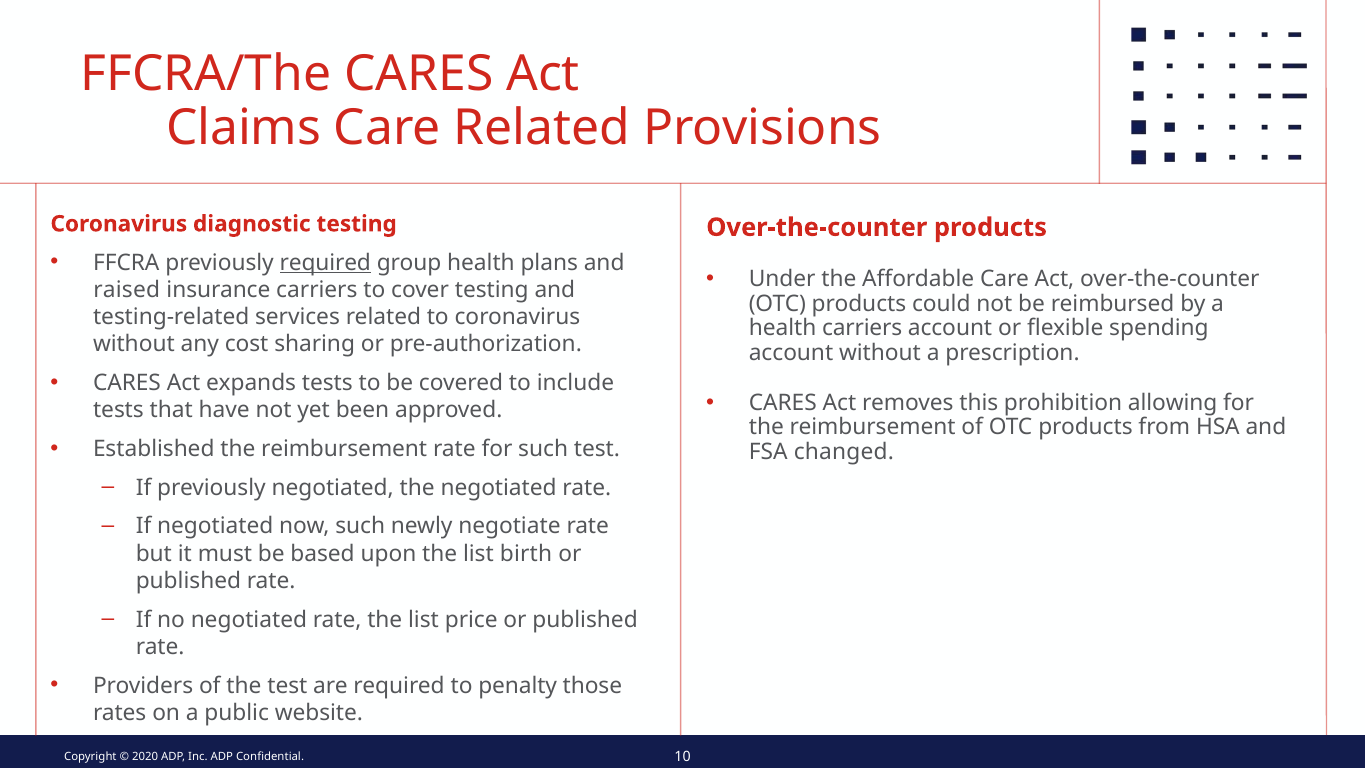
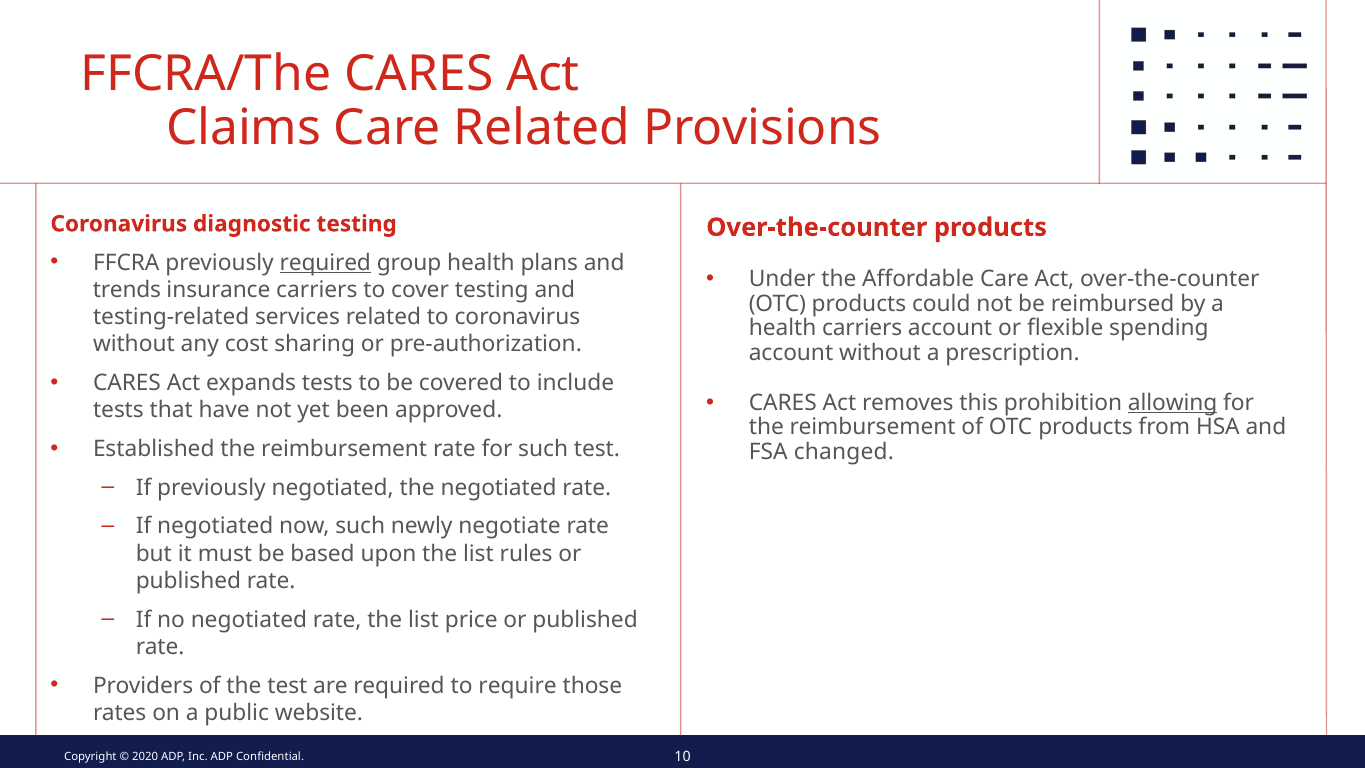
raised: raised -> trends
allowing underline: none -> present
birth: birth -> rules
penalty: penalty -> require
